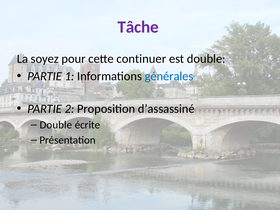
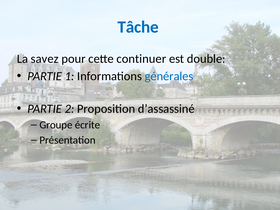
Tâche colour: purple -> blue
soyez: soyez -> savez
Double at (56, 125): Double -> Groupe
